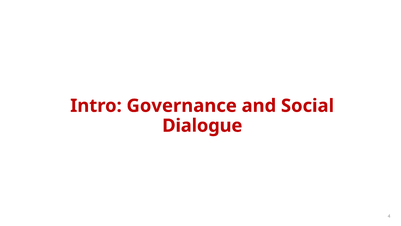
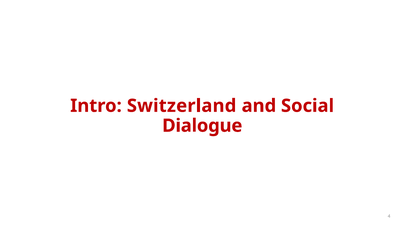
Governance: Governance -> Switzerland
